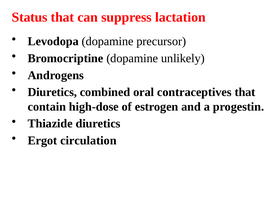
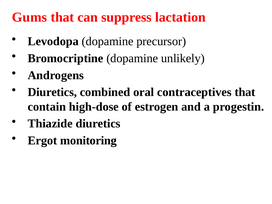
Status: Status -> Gums
circulation: circulation -> monitoring
